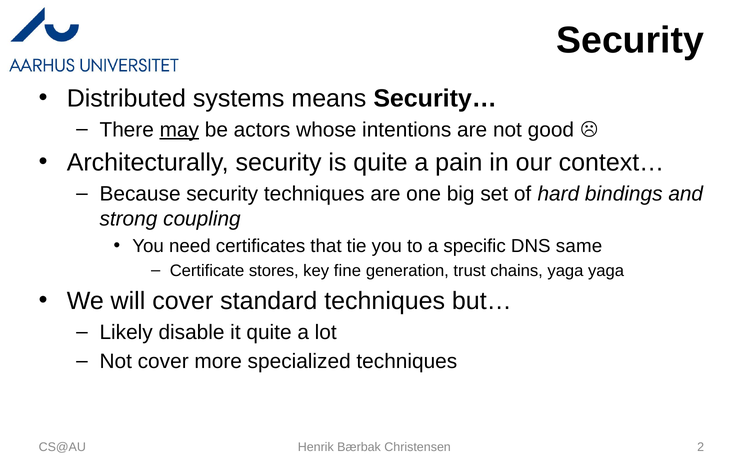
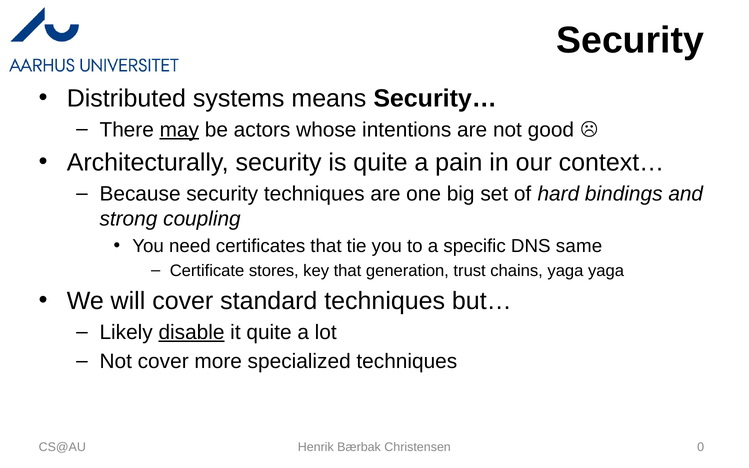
key fine: fine -> that
disable underline: none -> present
2: 2 -> 0
